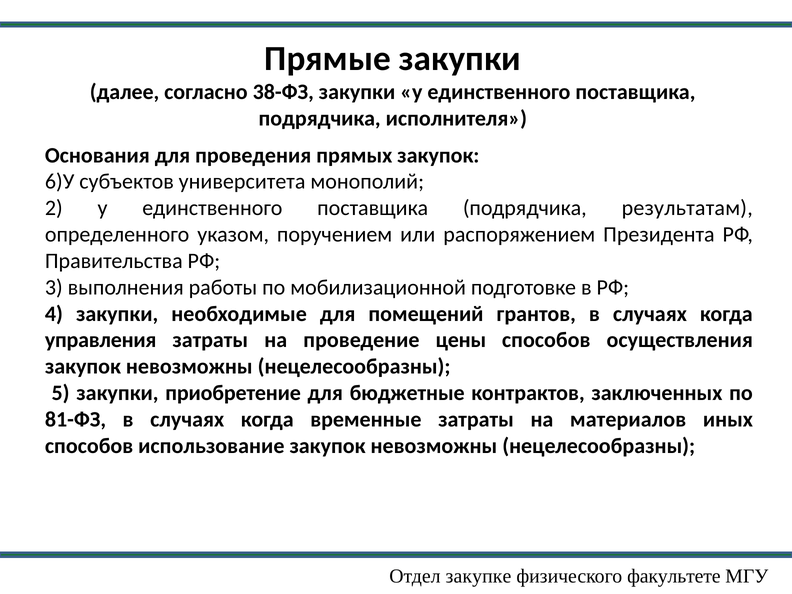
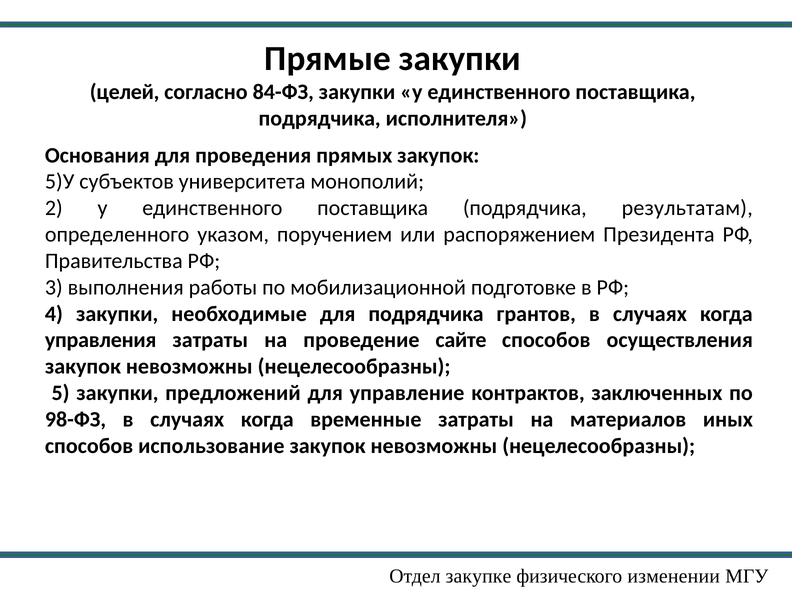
далее: далее -> целей
38-ФЗ: 38-ФЗ -> 84-ФЗ
6)У: 6)У -> 5)У
для помещений: помещений -> подрядчика
цены: цены -> сайте
приобретение: приобретение -> предложений
бюджетные: бюджетные -> управление
81-ФЗ: 81-ФЗ -> 98-ФЗ
факультете: факультете -> изменении
